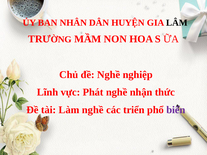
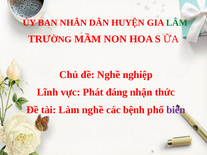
LÂM colour: black -> green
Phát nghề: nghề -> đáng
triển: triển -> bệnh
